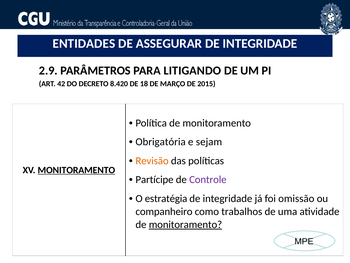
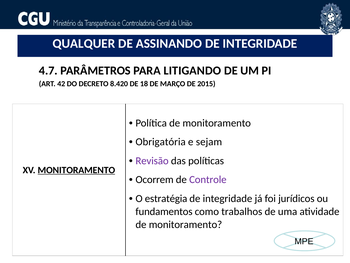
ENTIDADES: ENTIDADES -> QUALQUER
ASSEGURAR: ASSEGURAR -> ASSINANDO
2.9: 2.9 -> 4.7
Revisão colour: orange -> purple
Partícipe: Partícipe -> Ocorrem
omissão: omissão -> jurídicos
companheiro: companheiro -> fundamentos
monitoramento at (185, 224) underline: present -> none
